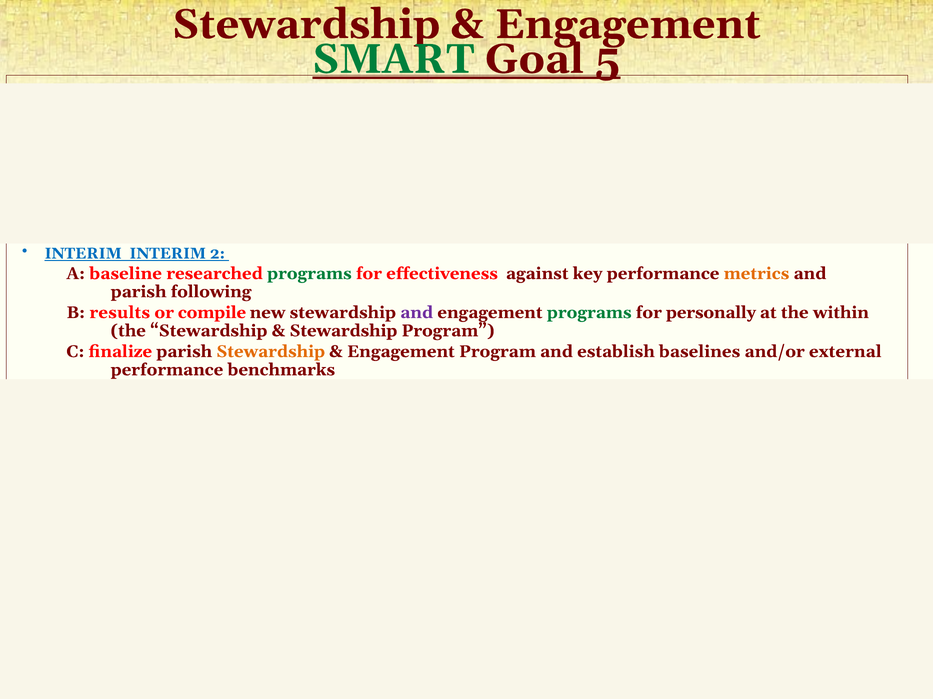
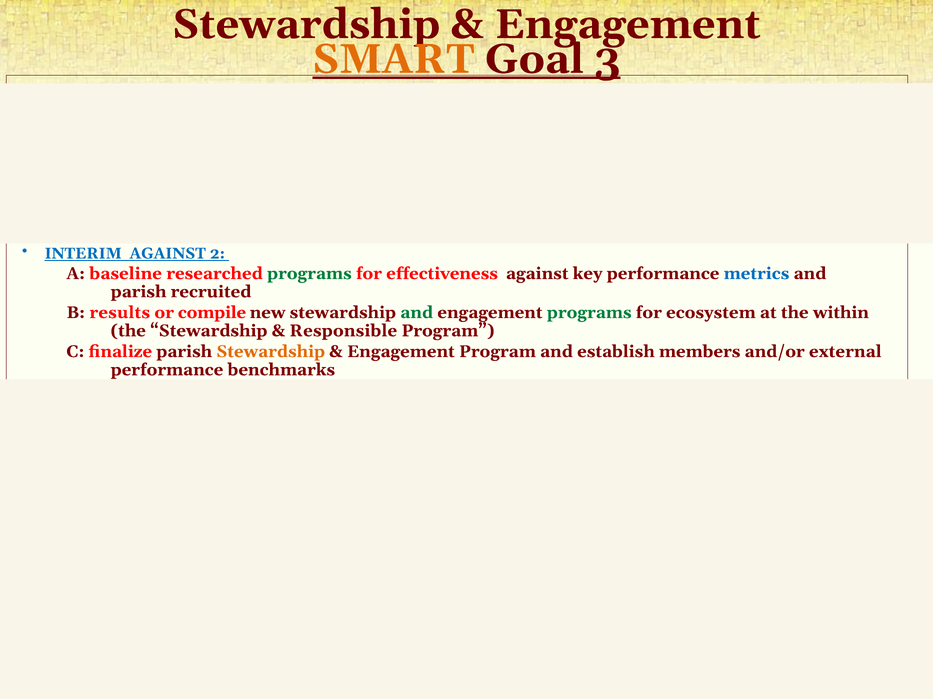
SMART colour: green -> orange
Goal 5: 5 -> 3
INTERIM INTERIM: INTERIM -> AGAINST
metrics at (756, 274) colour: orange -> blue
following: following -> recruited
and at (417, 313) colour: purple -> green
personally: personally -> ecosystem
Stewardship at (343, 331): Stewardship -> Responsible
baselines: baselines -> members
